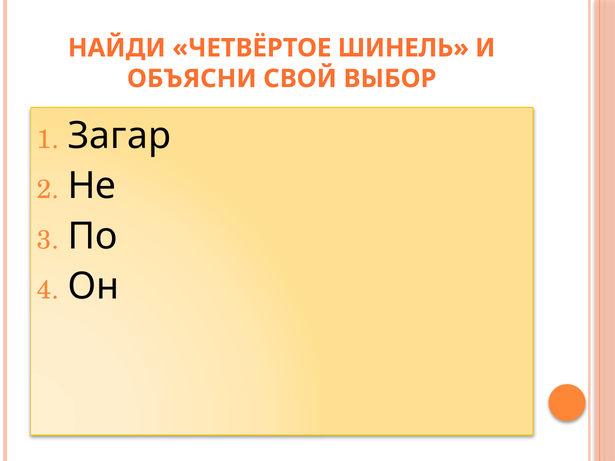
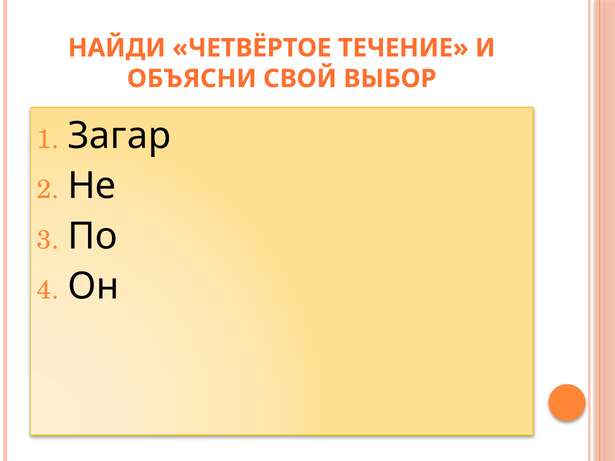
ШИНЕЛЬ: ШИНЕЛЬ -> ТЕЧЕНИЕ
